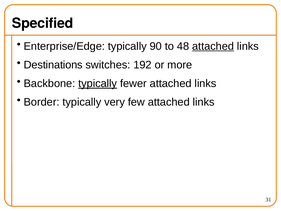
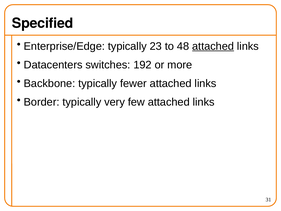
90: 90 -> 23
Destinations: Destinations -> Datacenters
typically at (98, 83) underline: present -> none
